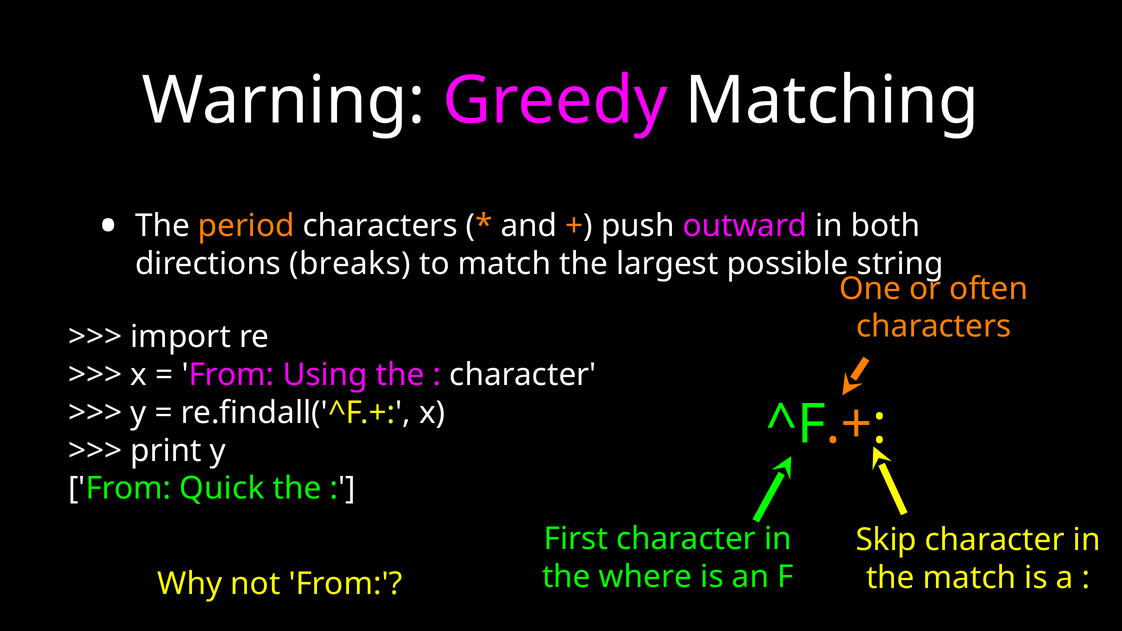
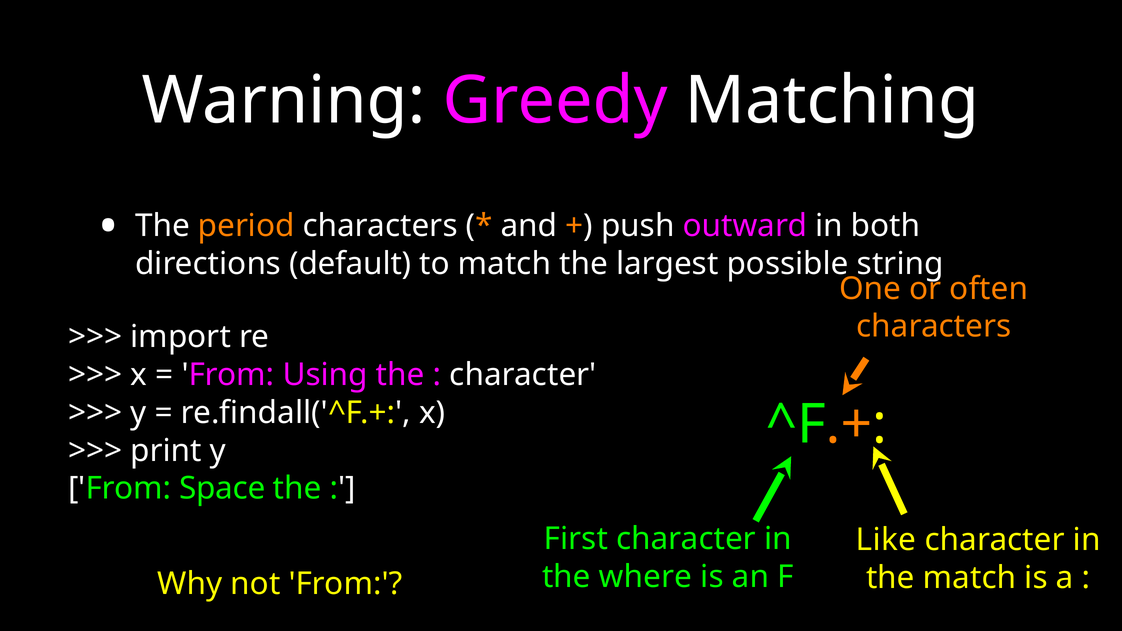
breaks: breaks -> default
Quick: Quick -> Space
Skip: Skip -> Like
